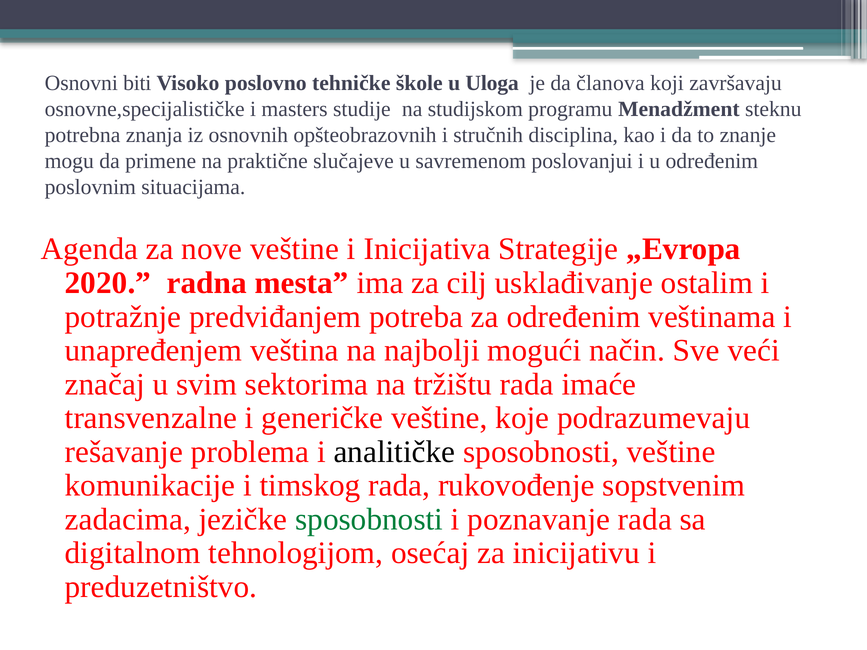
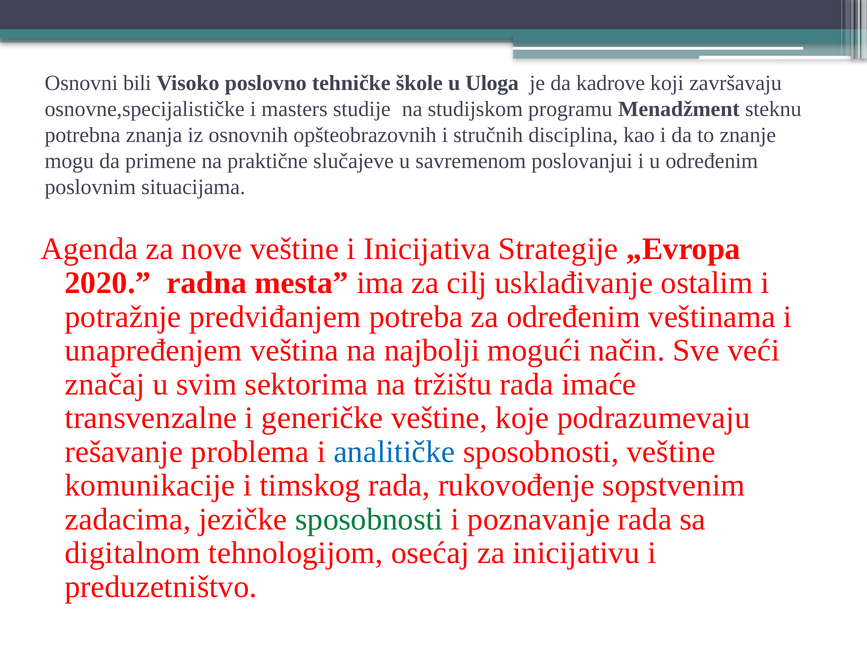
biti: biti -> bili
članova: članova -> kadrove
analitičke colour: black -> blue
